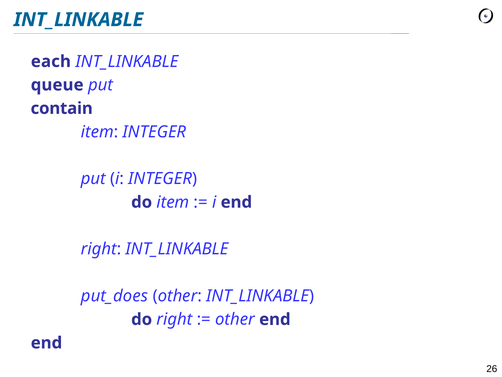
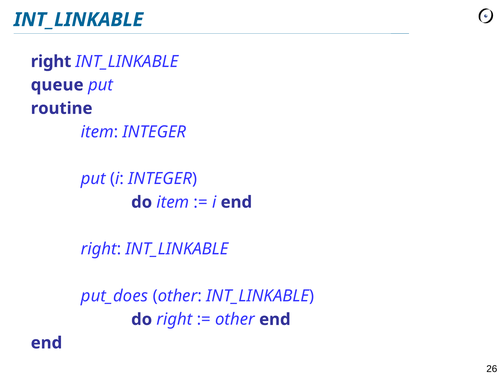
each at (51, 61): each -> right
contain: contain -> routine
